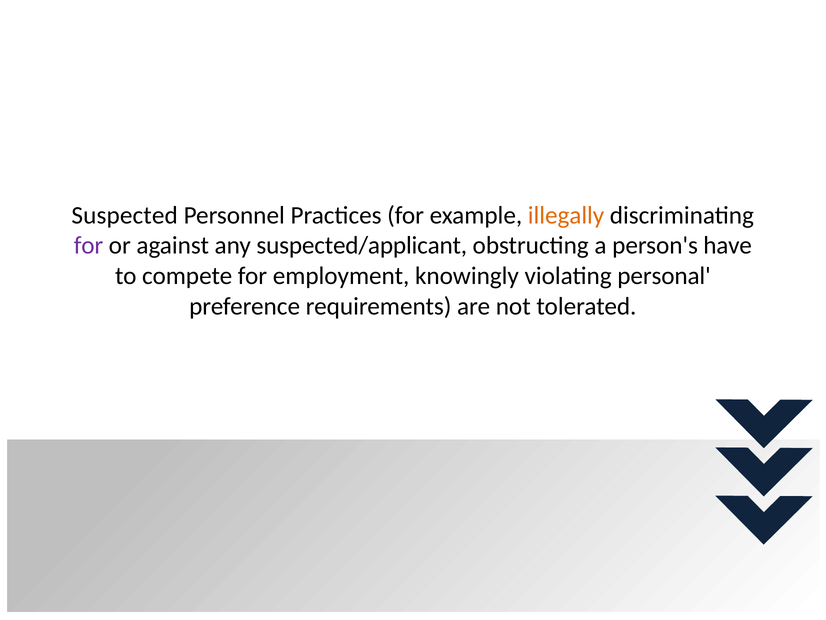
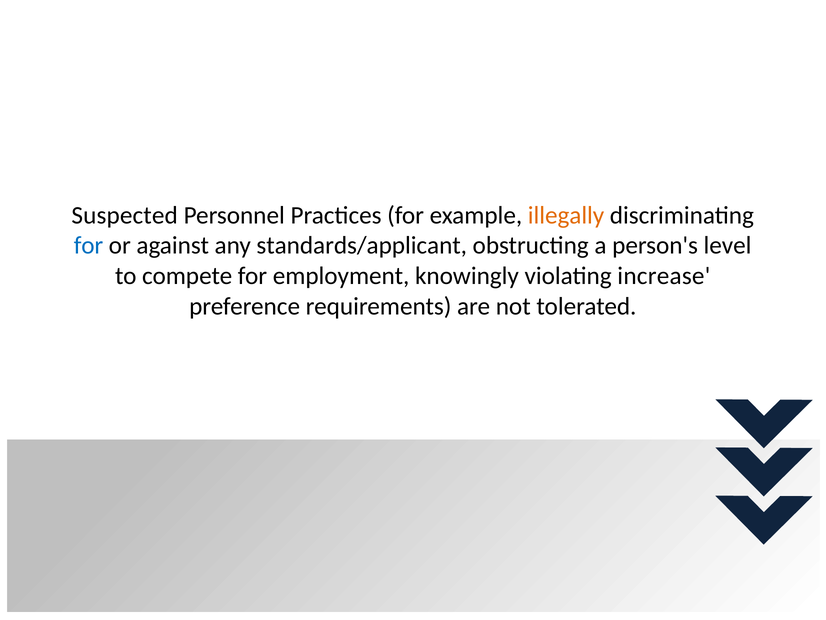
for at (89, 245) colour: purple -> blue
suspected/applicant: suspected/applicant -> standards/applicant
have: have -> level
personal: personal -> increase
